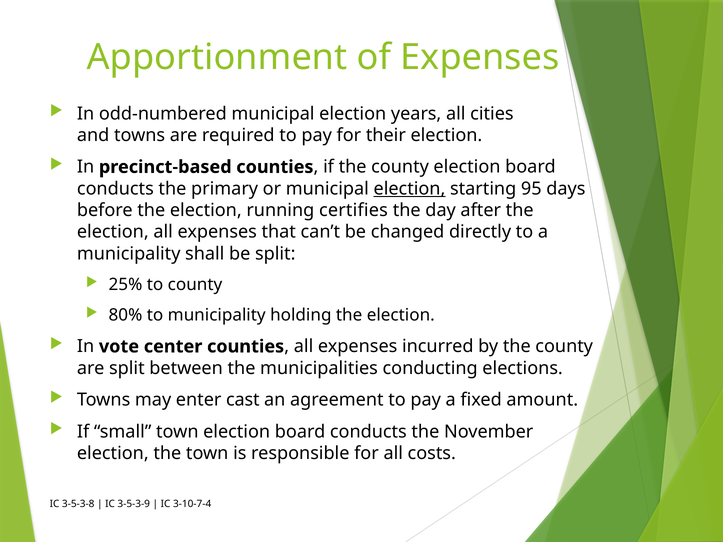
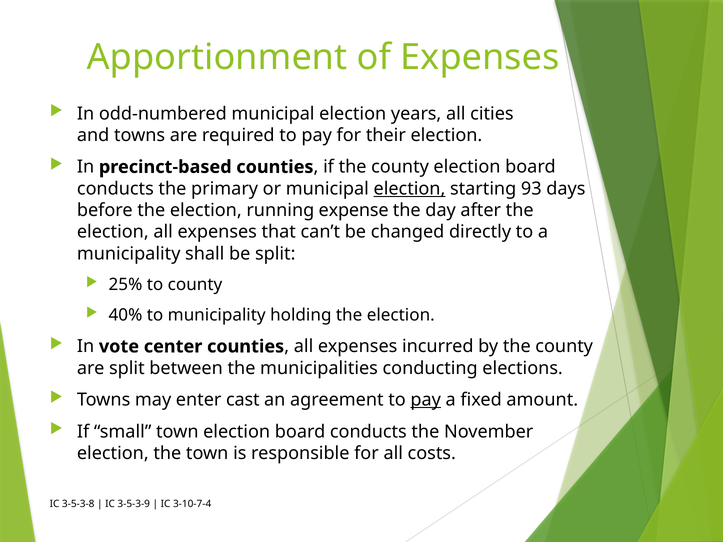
95: 95 -> 93
certifies: certifies -> expense
80%: 80% -> 40%
pay at (426, 400) underline: none -> present
